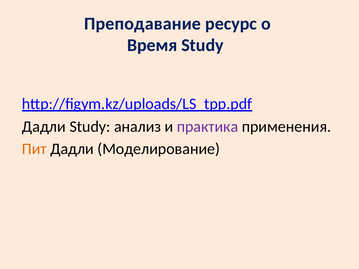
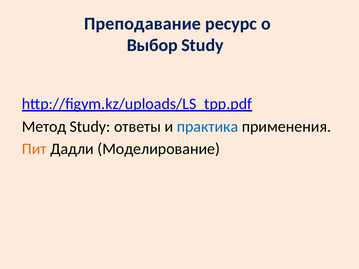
Время: Время -> Выбор
Дадли at (44, 127): Дадли -> Метод
анализ: анализ -> ответы
практика colour: purple -> blue
